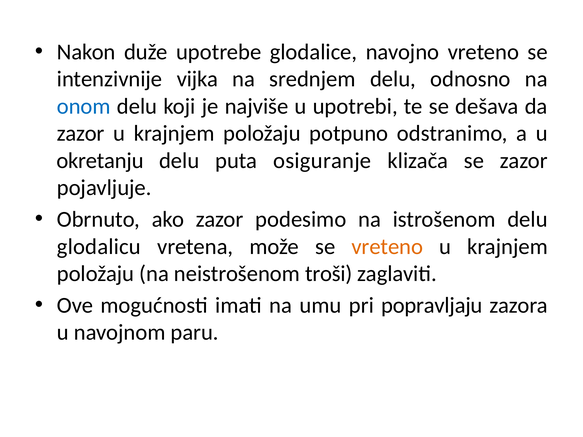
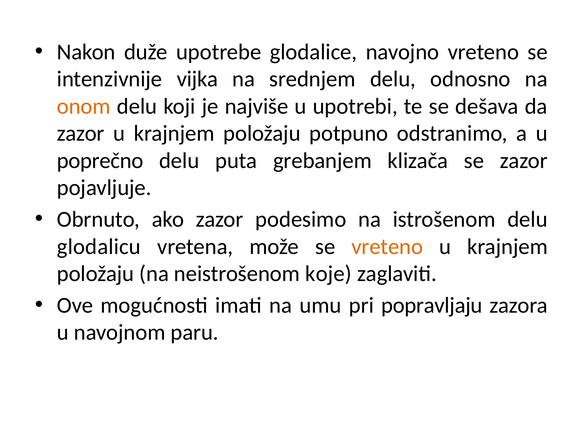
onom colour: blue -> orange
okretanju: okretanju -> poprečno
osiguranje: osiguranje -> grebanjem
troši: troši -> koje
